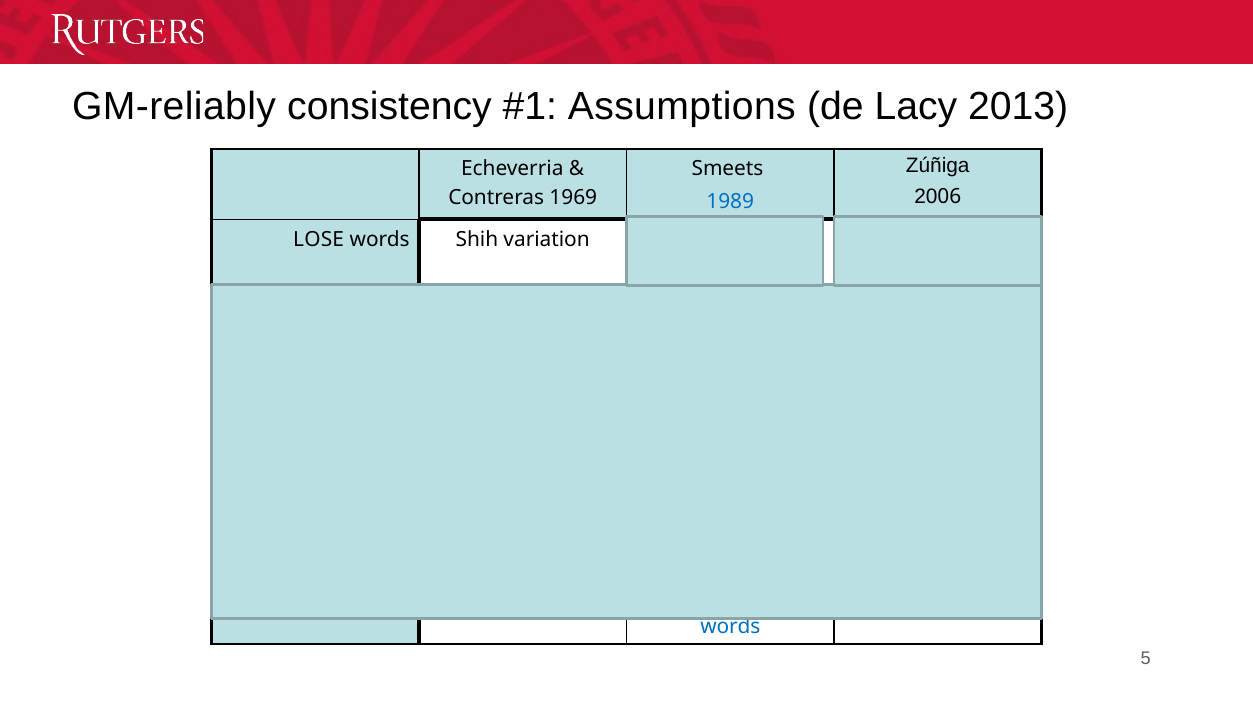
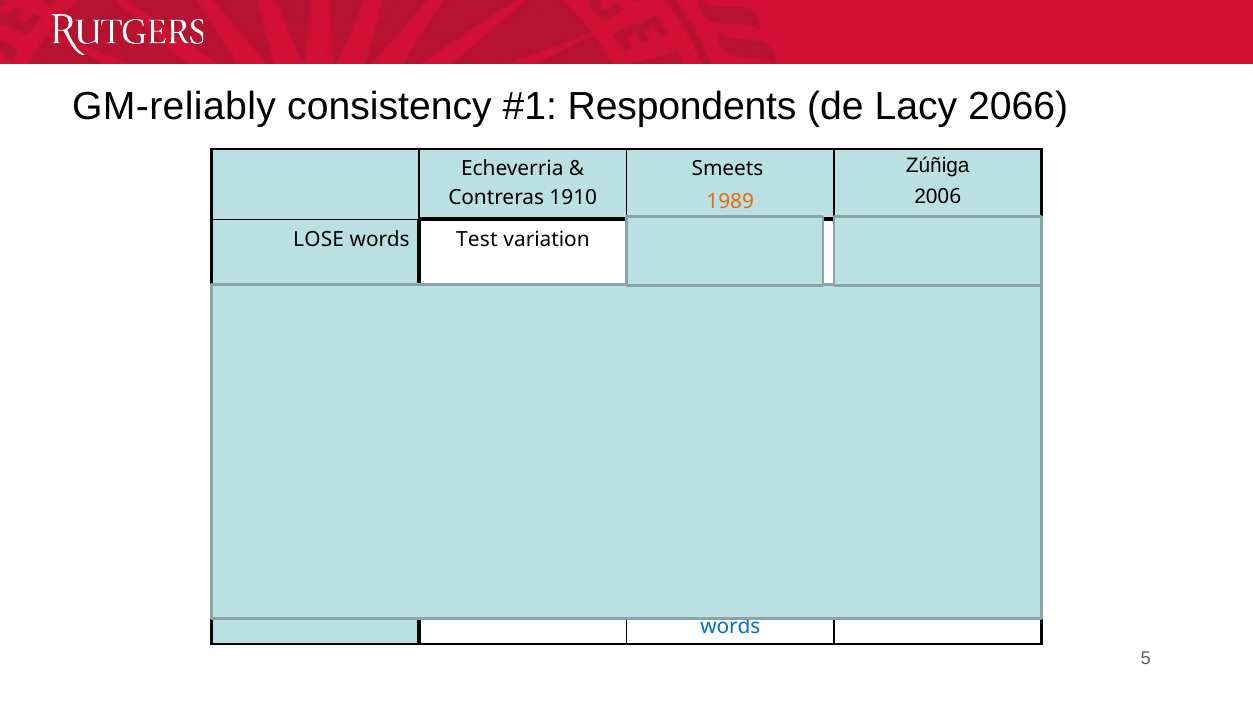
Assumptions: Assumptions -> Respondents
2013: 2013 -> 2066
1969: 1969 -> 1910
1989 colour: blue -> orange
Shih: Shih -> Test
